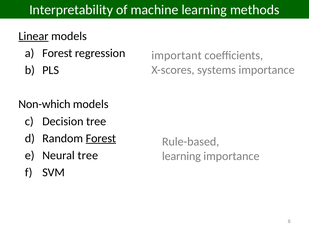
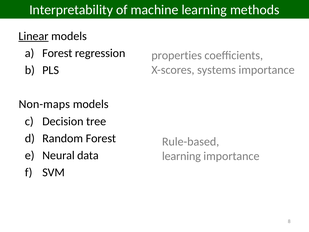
important: important -> properties
Non-which: Non-which -> Non-maps
Forest at (101, 138) underline: present -> none
Neural tree: tree -> data
